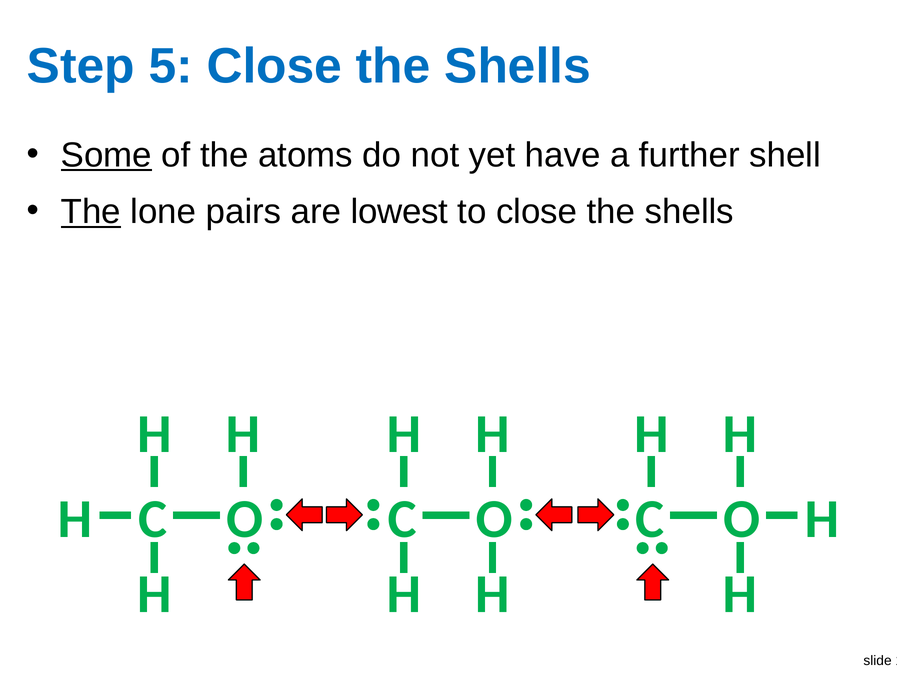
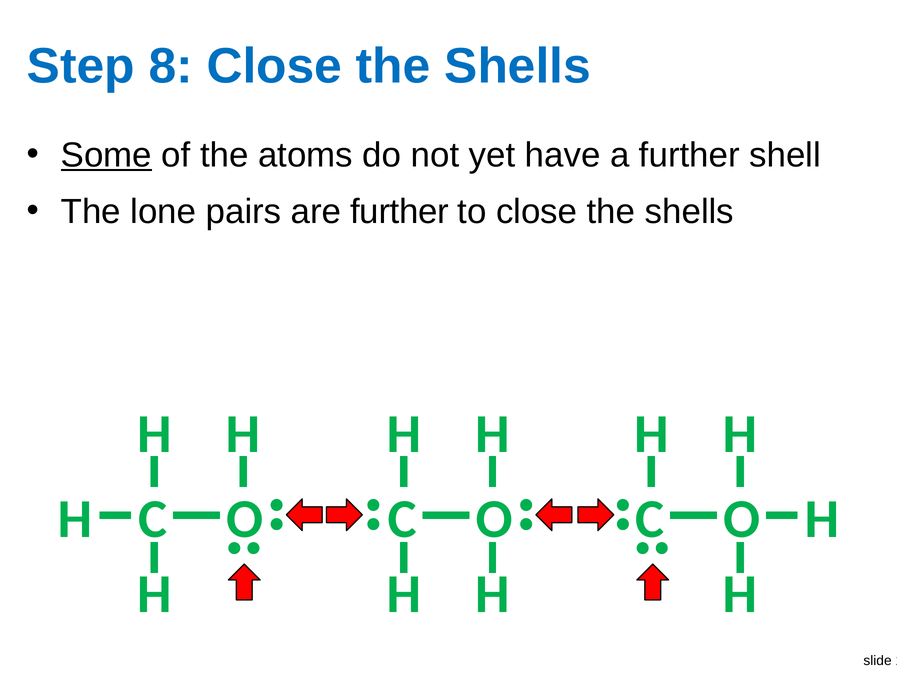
5: 5 -> 8
The at (91, 212) underline: present -> none
are lowest: lowest -> further
